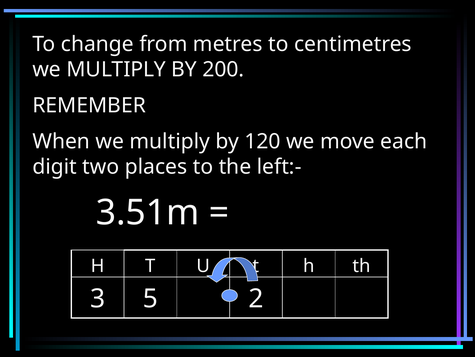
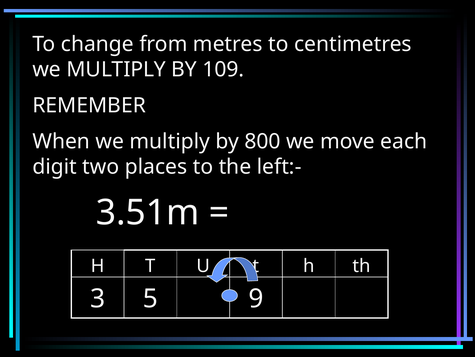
200: 200 -> 109
120: 120 -> 800
2: 2 -> 9
